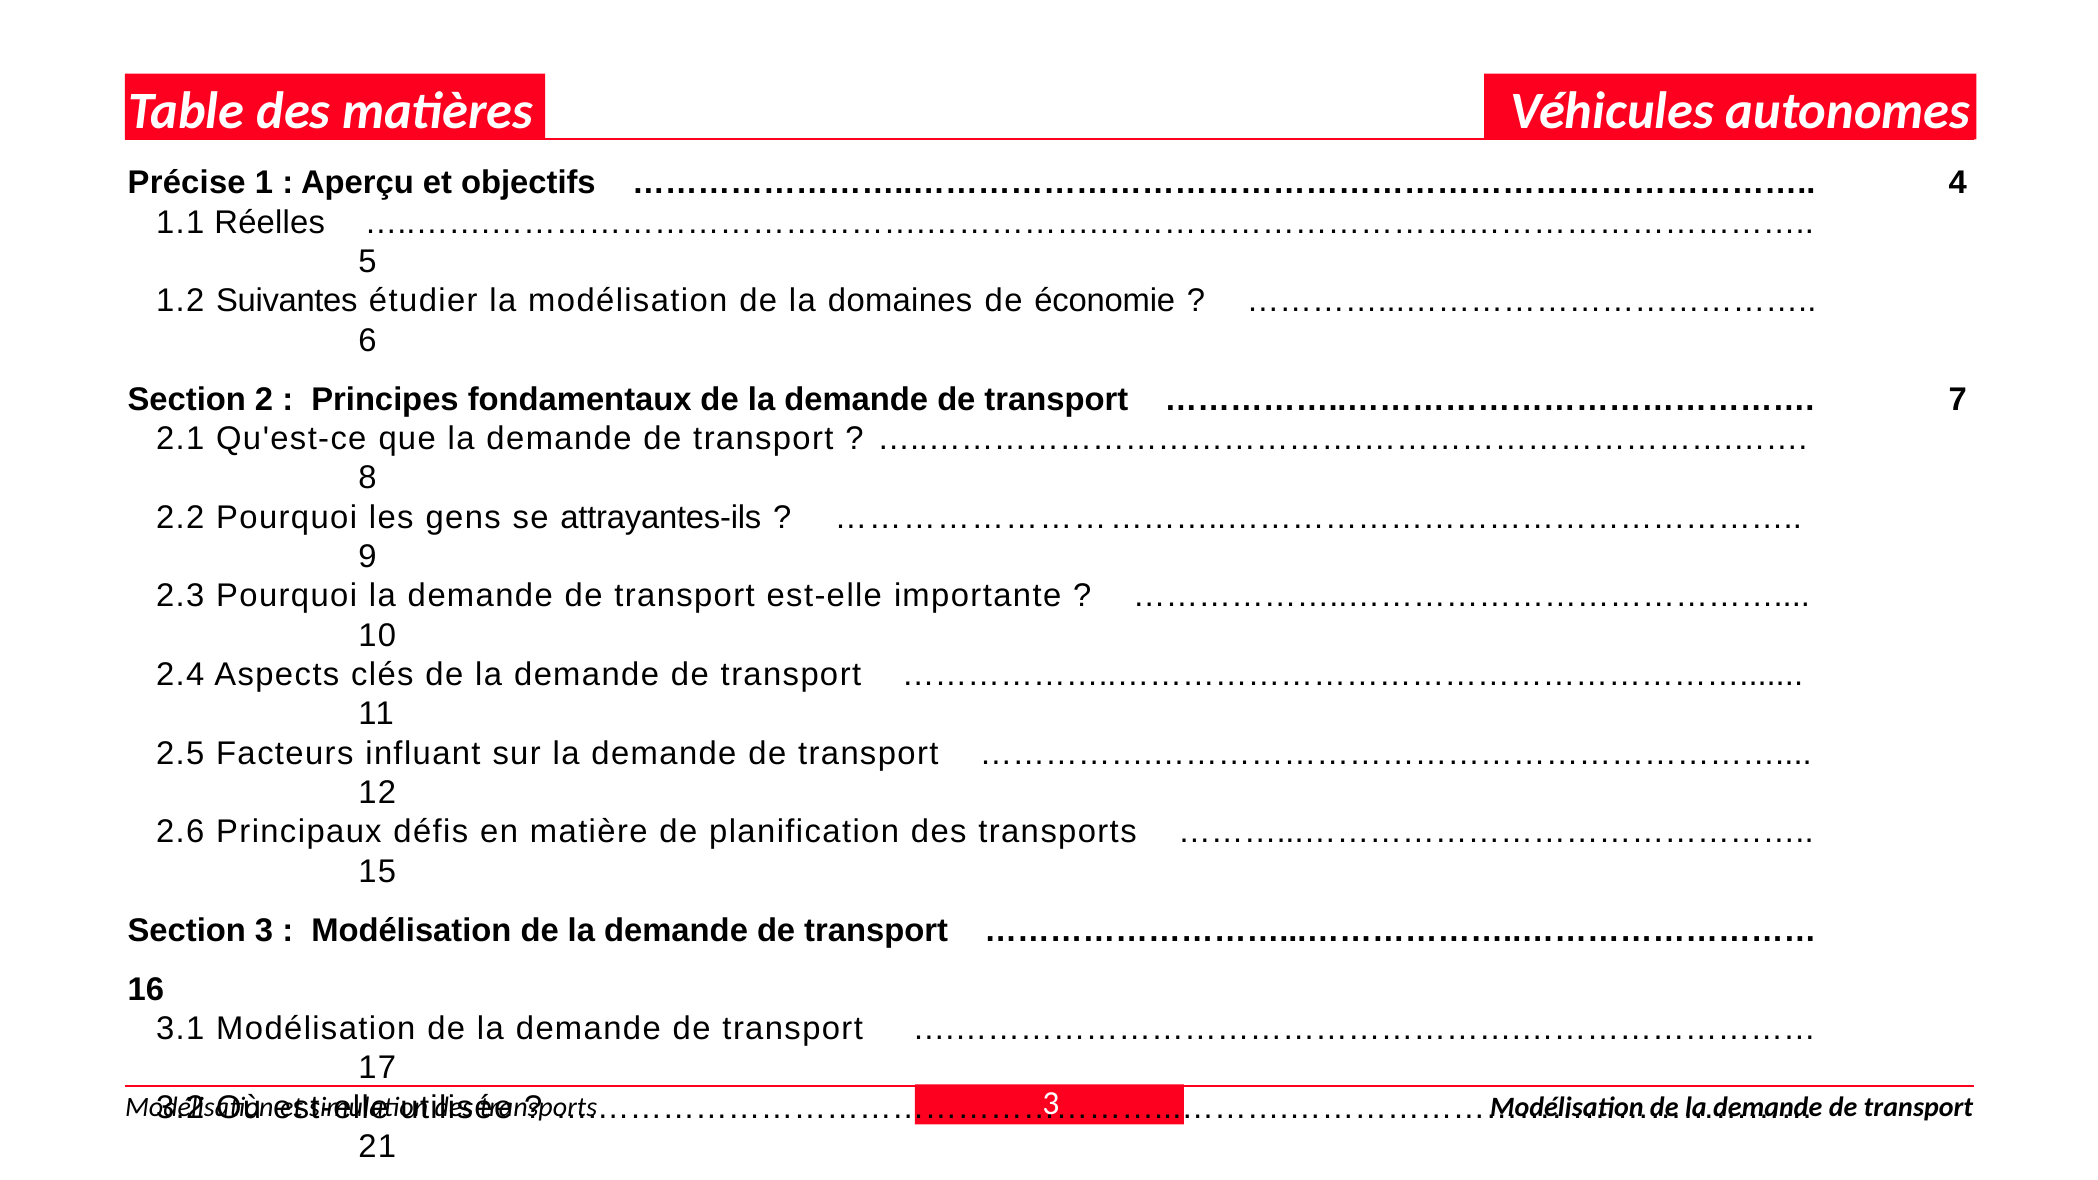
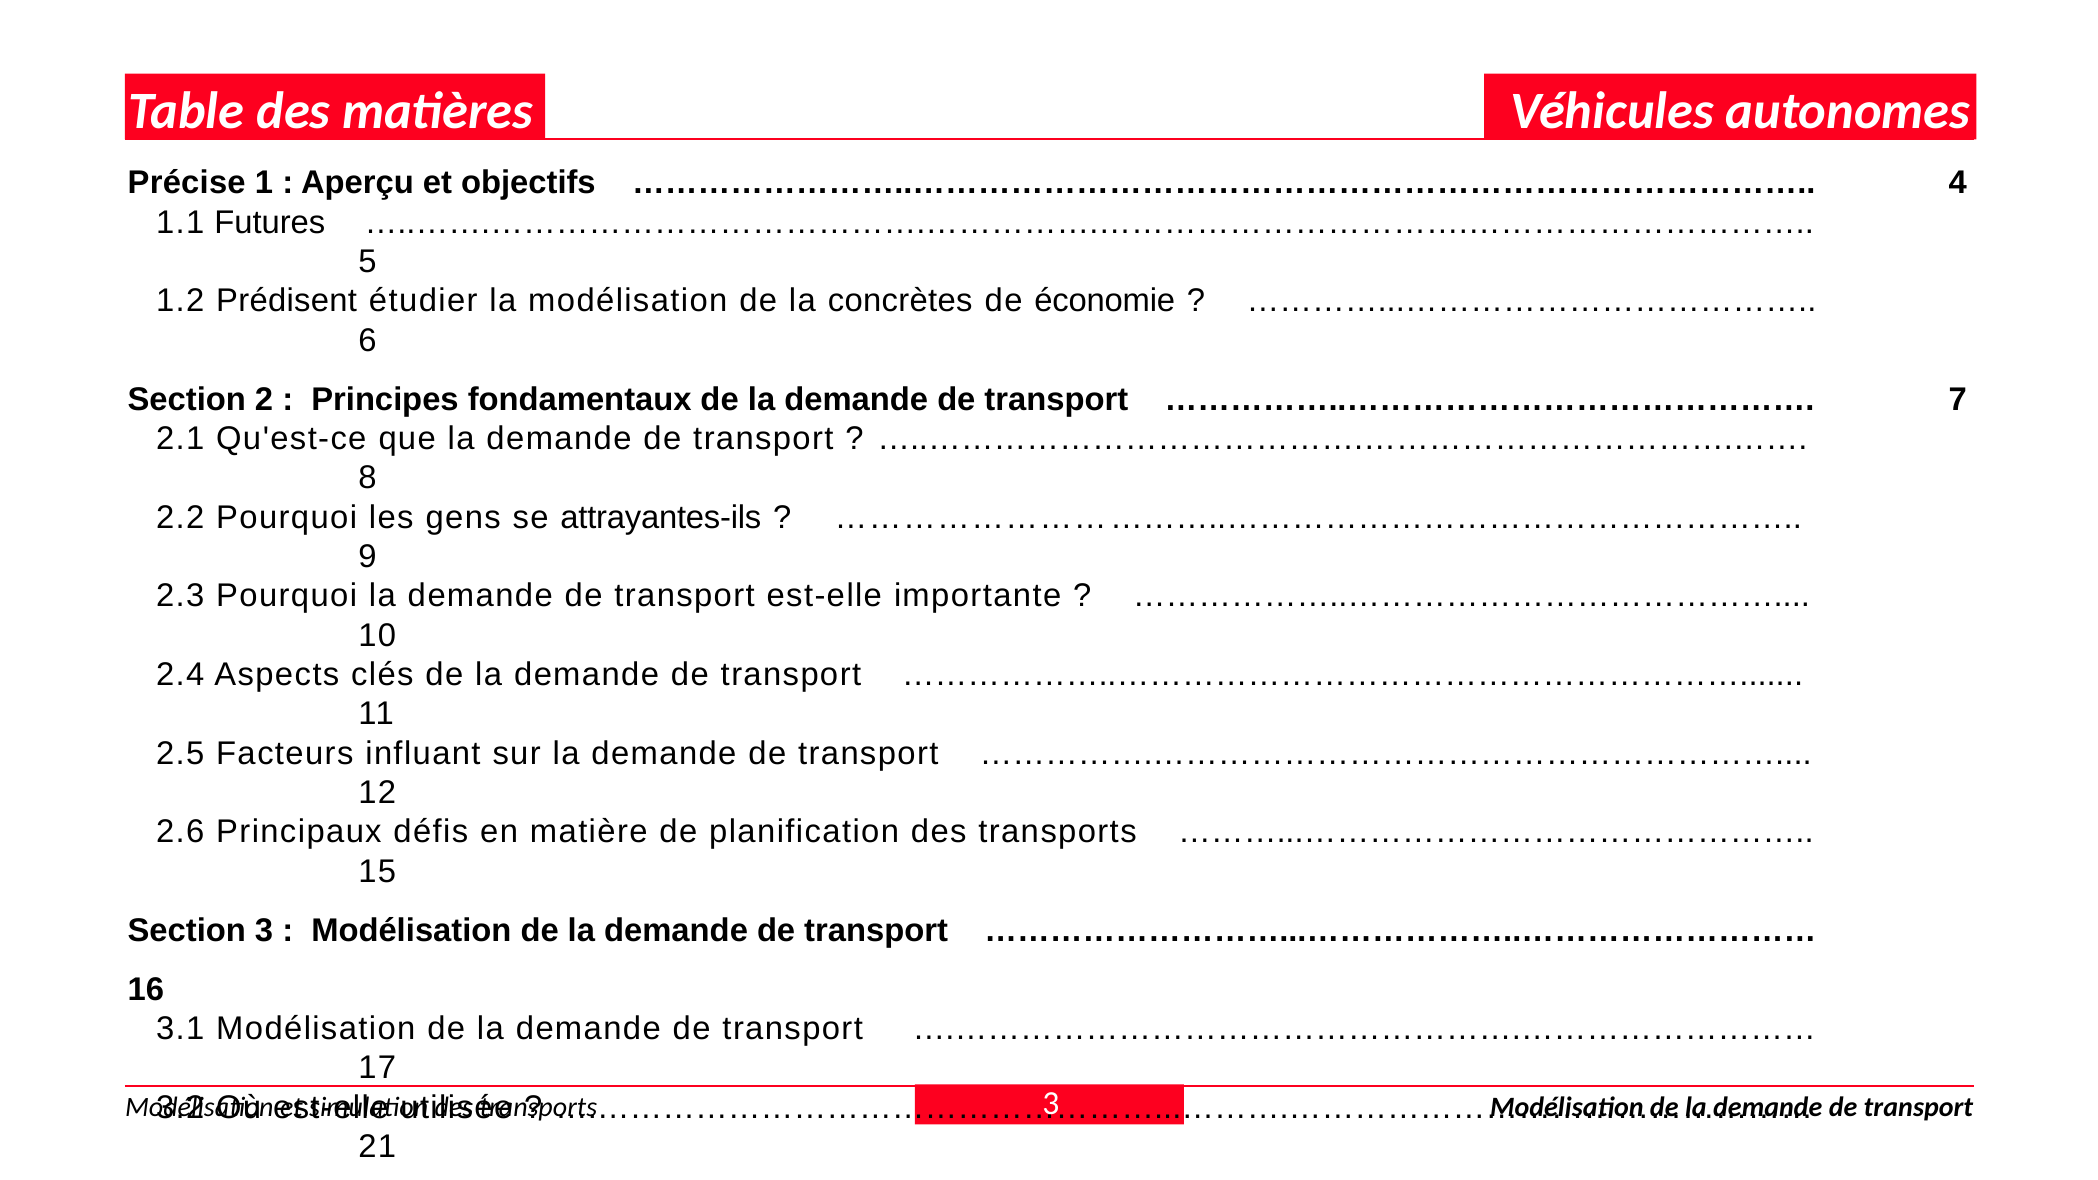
Réelles: Réelles -> Futures
Suivantes: Suivantes -> Prédisent
domaines: domaines -> concrètes
